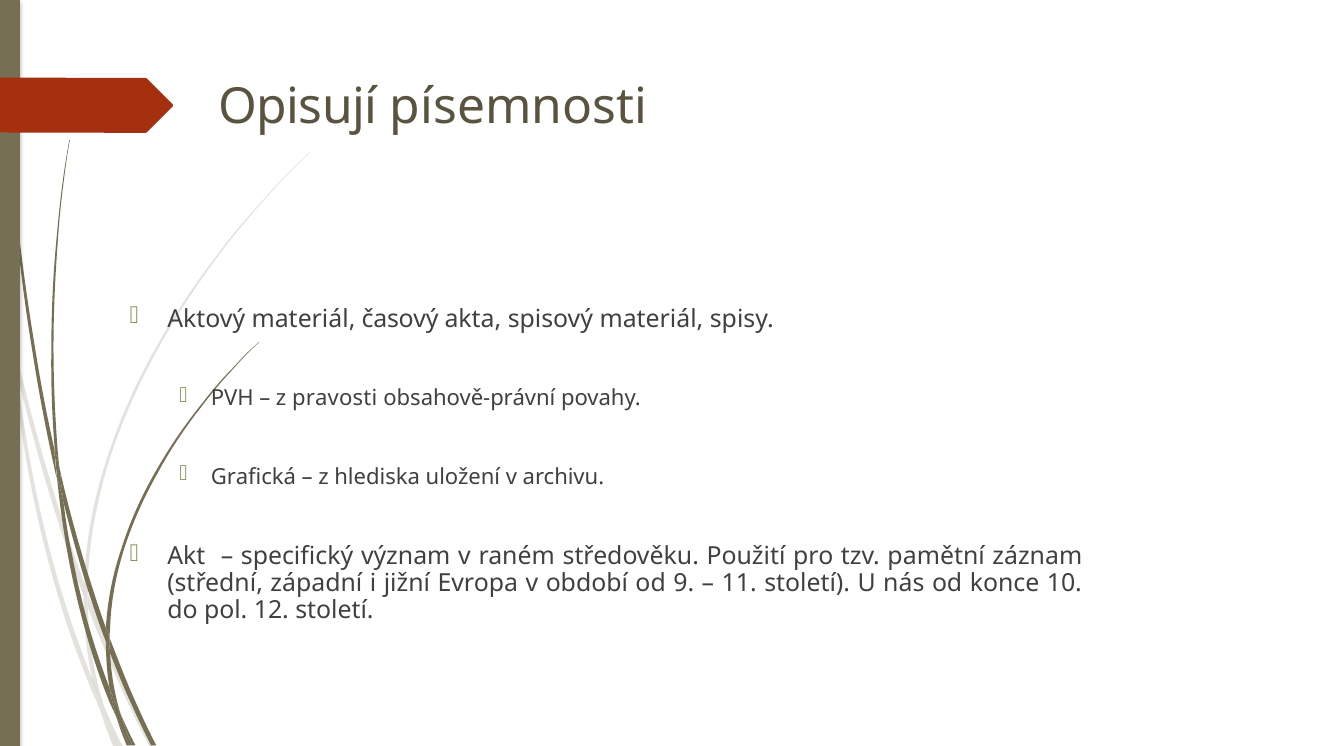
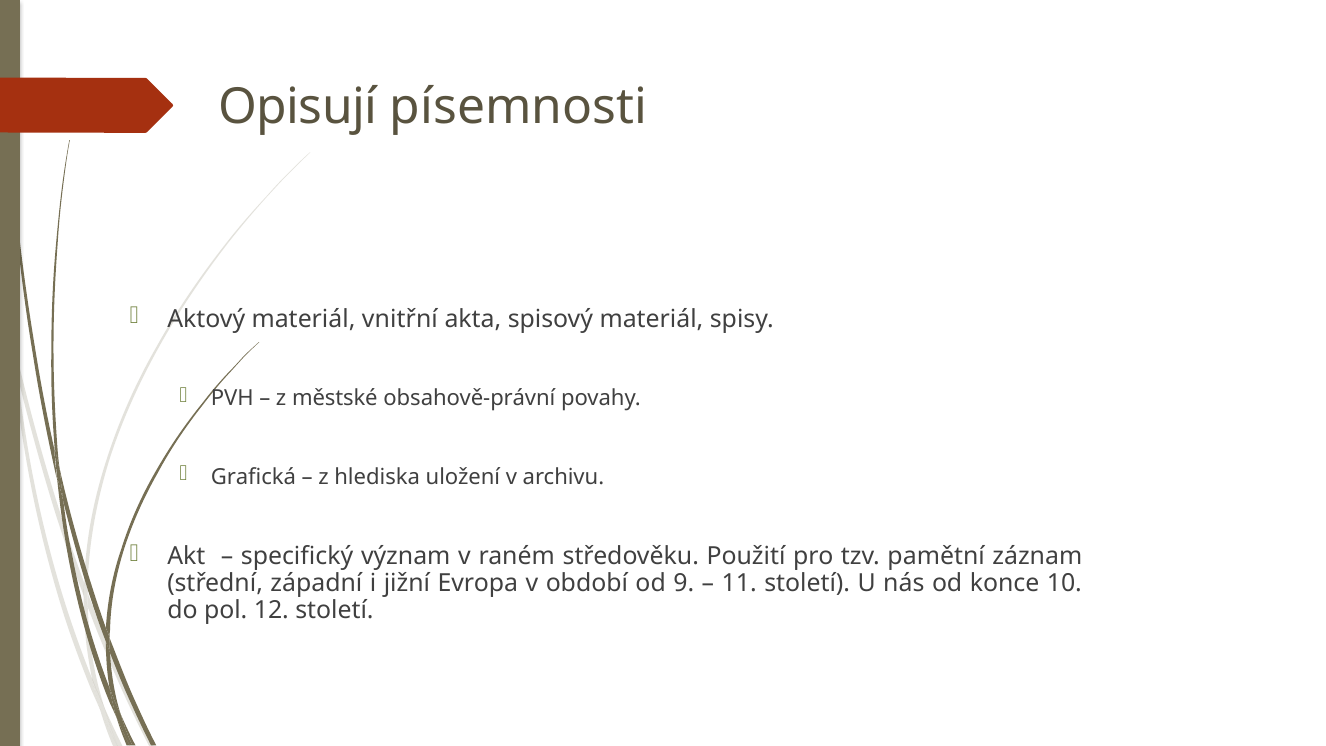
časový: časový -> vnitřní
pravosti: pravosti -> městské
